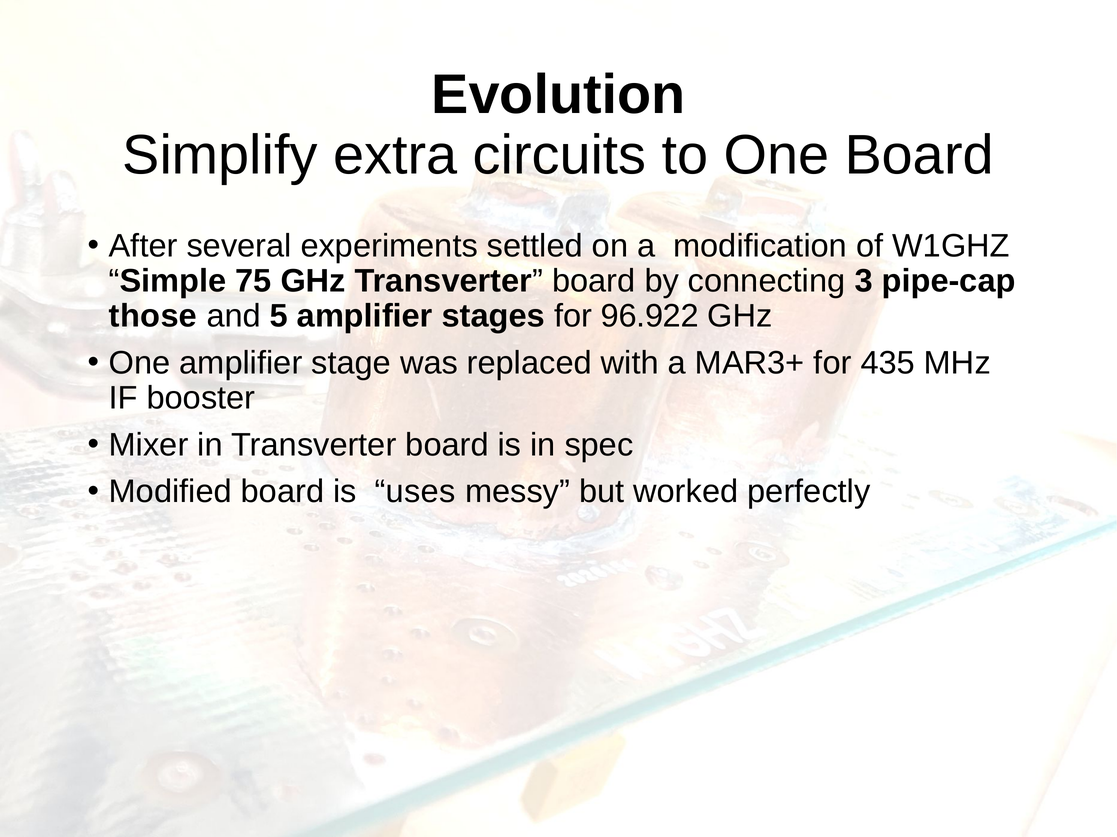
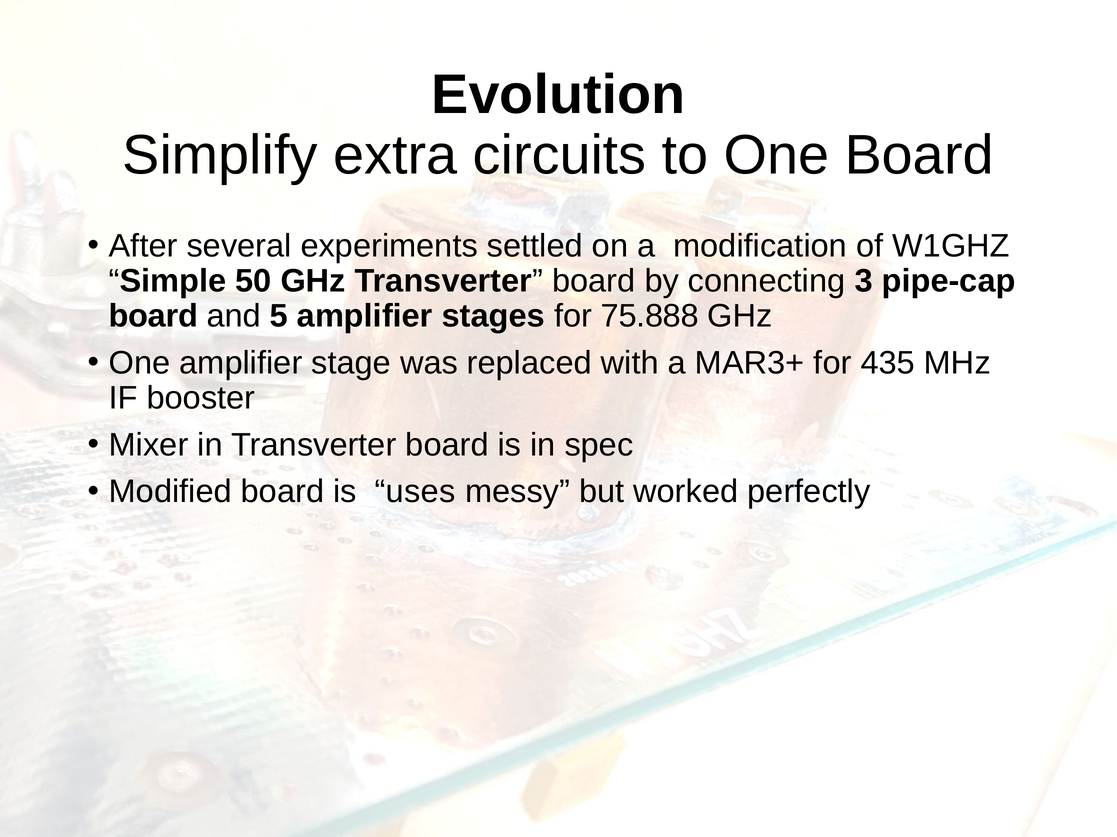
75: 75 -> 50
those at (153, 316): those -> board
96.922: 96.922 -> 75.888
